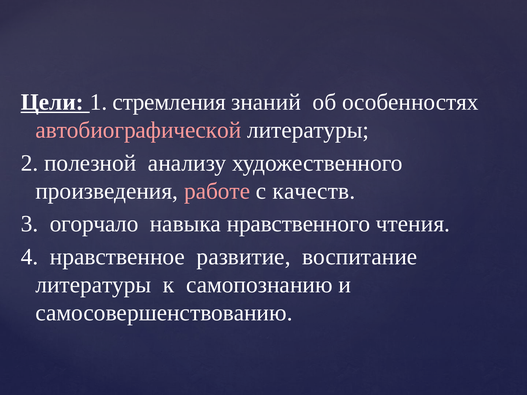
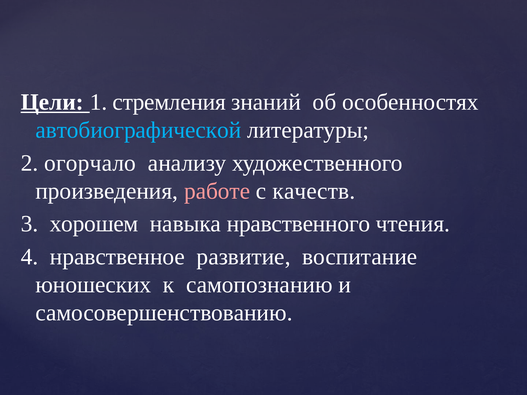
автобиографической colour: pink -> light blue
полезной: полезной -> огорчало
огорчало: огорчало -> хорошем
литературы at (93, 285): литературы -> юношеских
